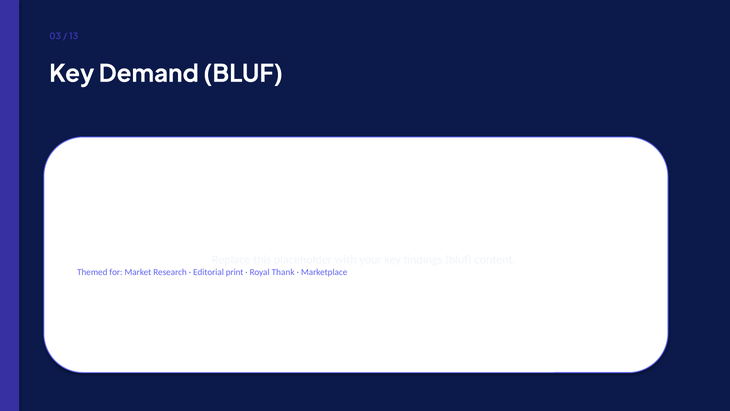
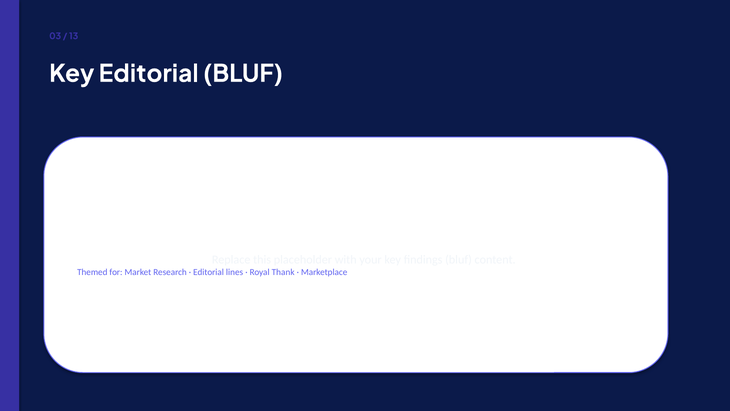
Key Demand: Demand -> Editorial
print: print -> lines
